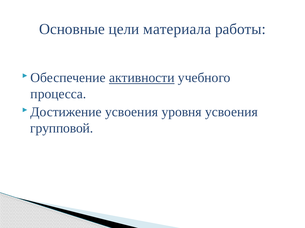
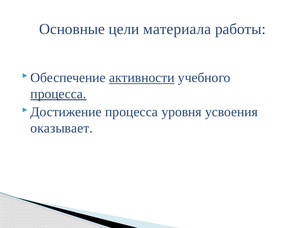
процесса at (58, 94) underline: none -> present
Достижение усвоения: усвоения -> процесса
групповой: групповой -> оказывает
